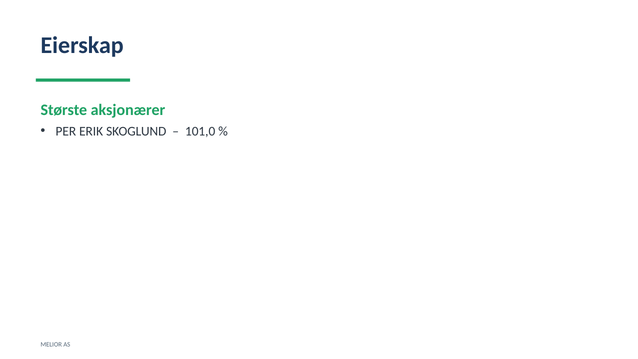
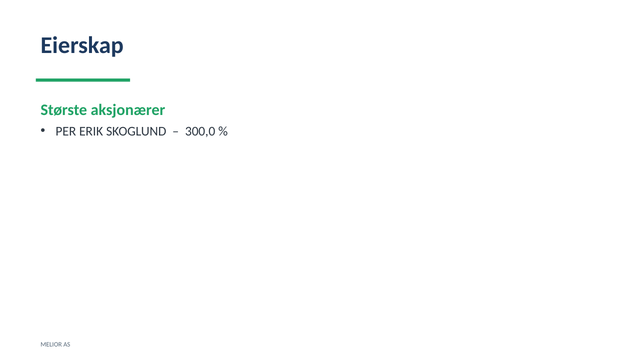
101,0: 101,0 -> 300,0
